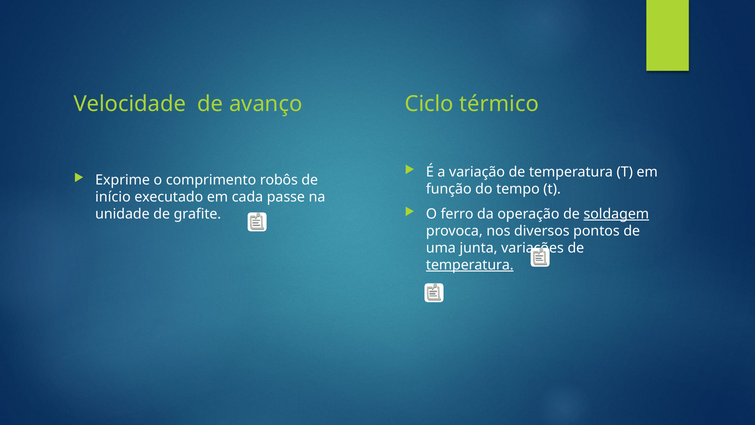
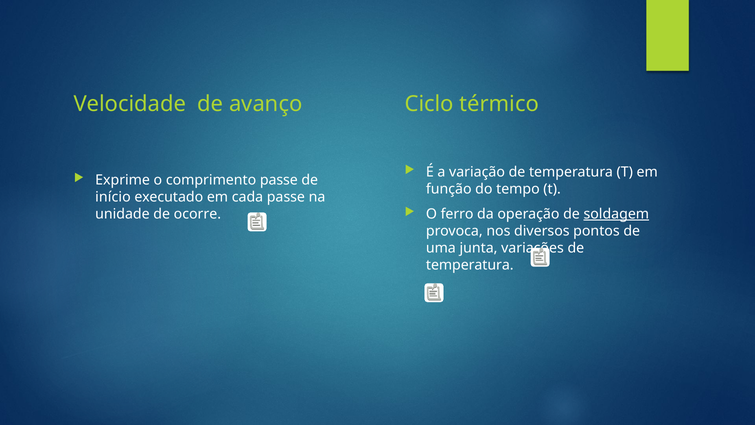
comprimento robôs: robôs -> passe
grafite: grafite -> ocorre
temperatura at (470, 265) underline: present -> none
